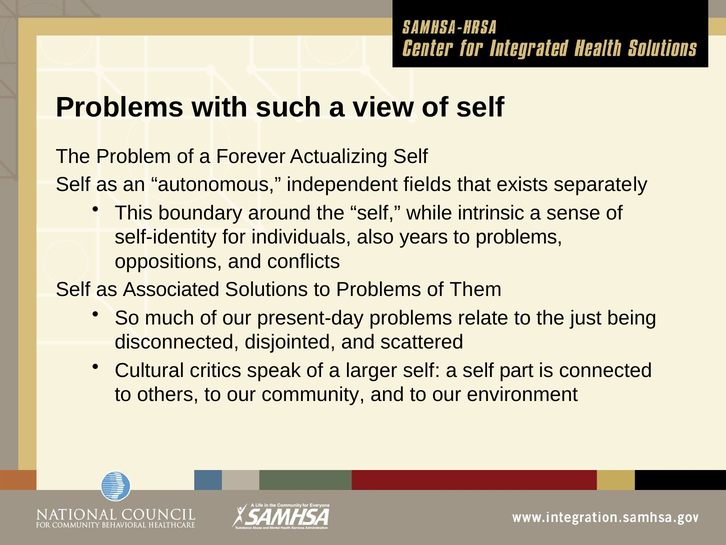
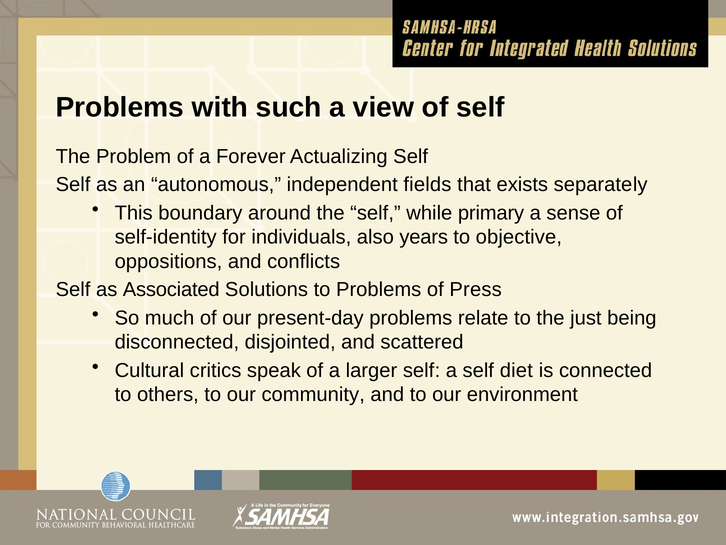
intrinsic: intrinsic -> primary
problems at (519, 237): problems -> objective
Them: Them -> Press
part: part -> diet
